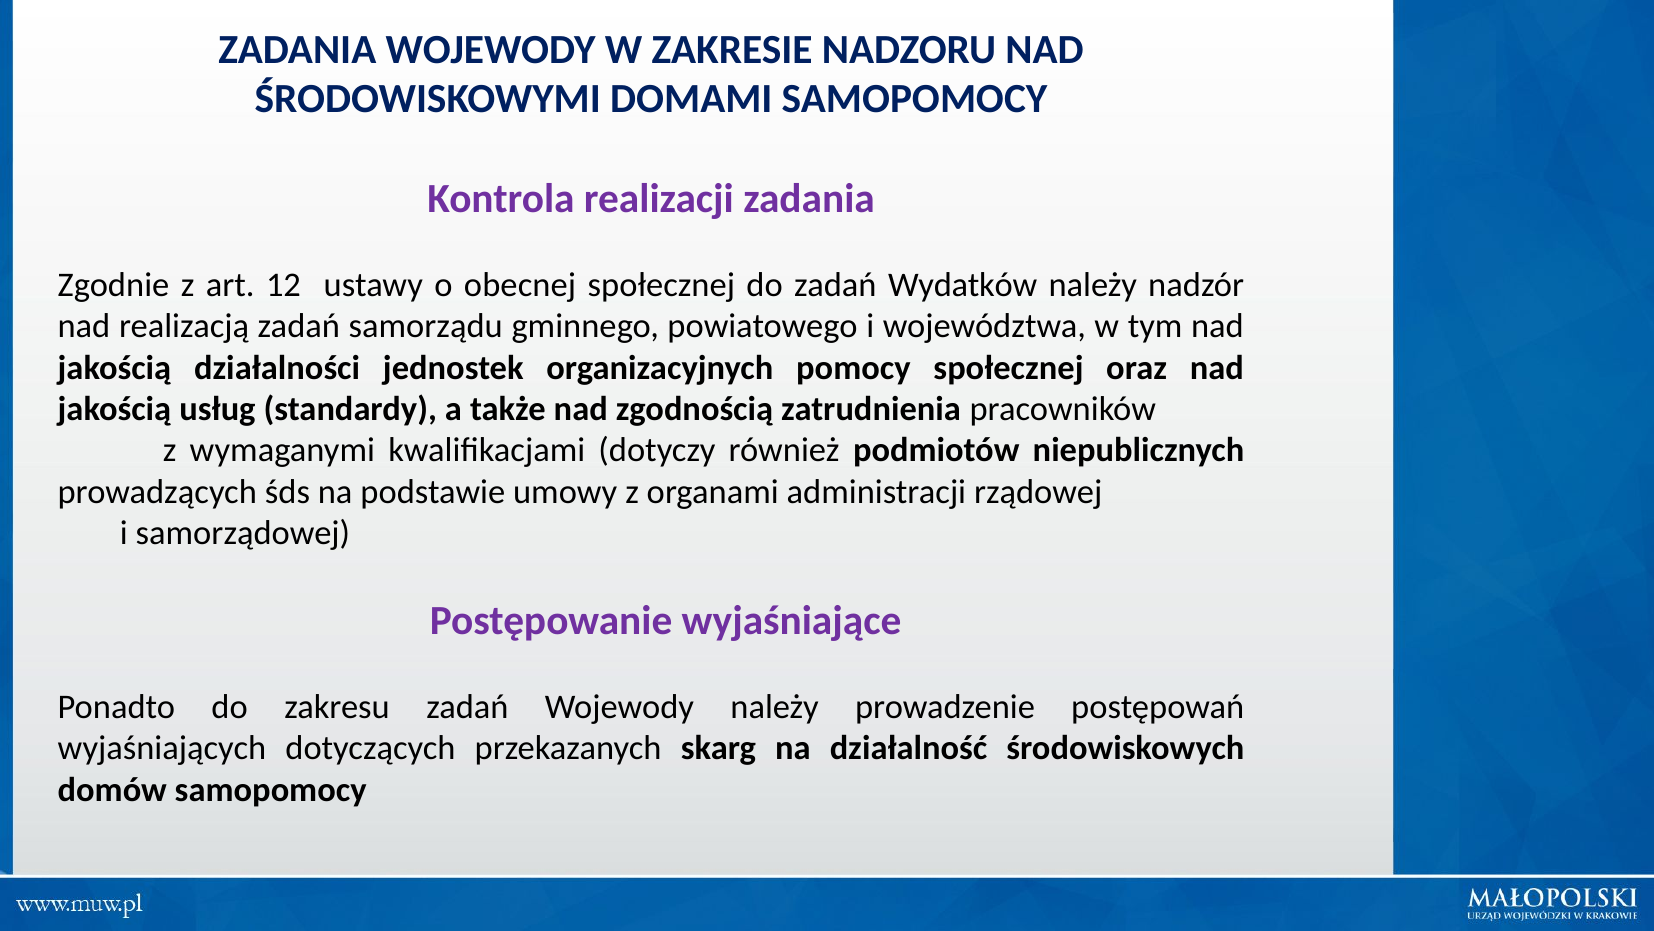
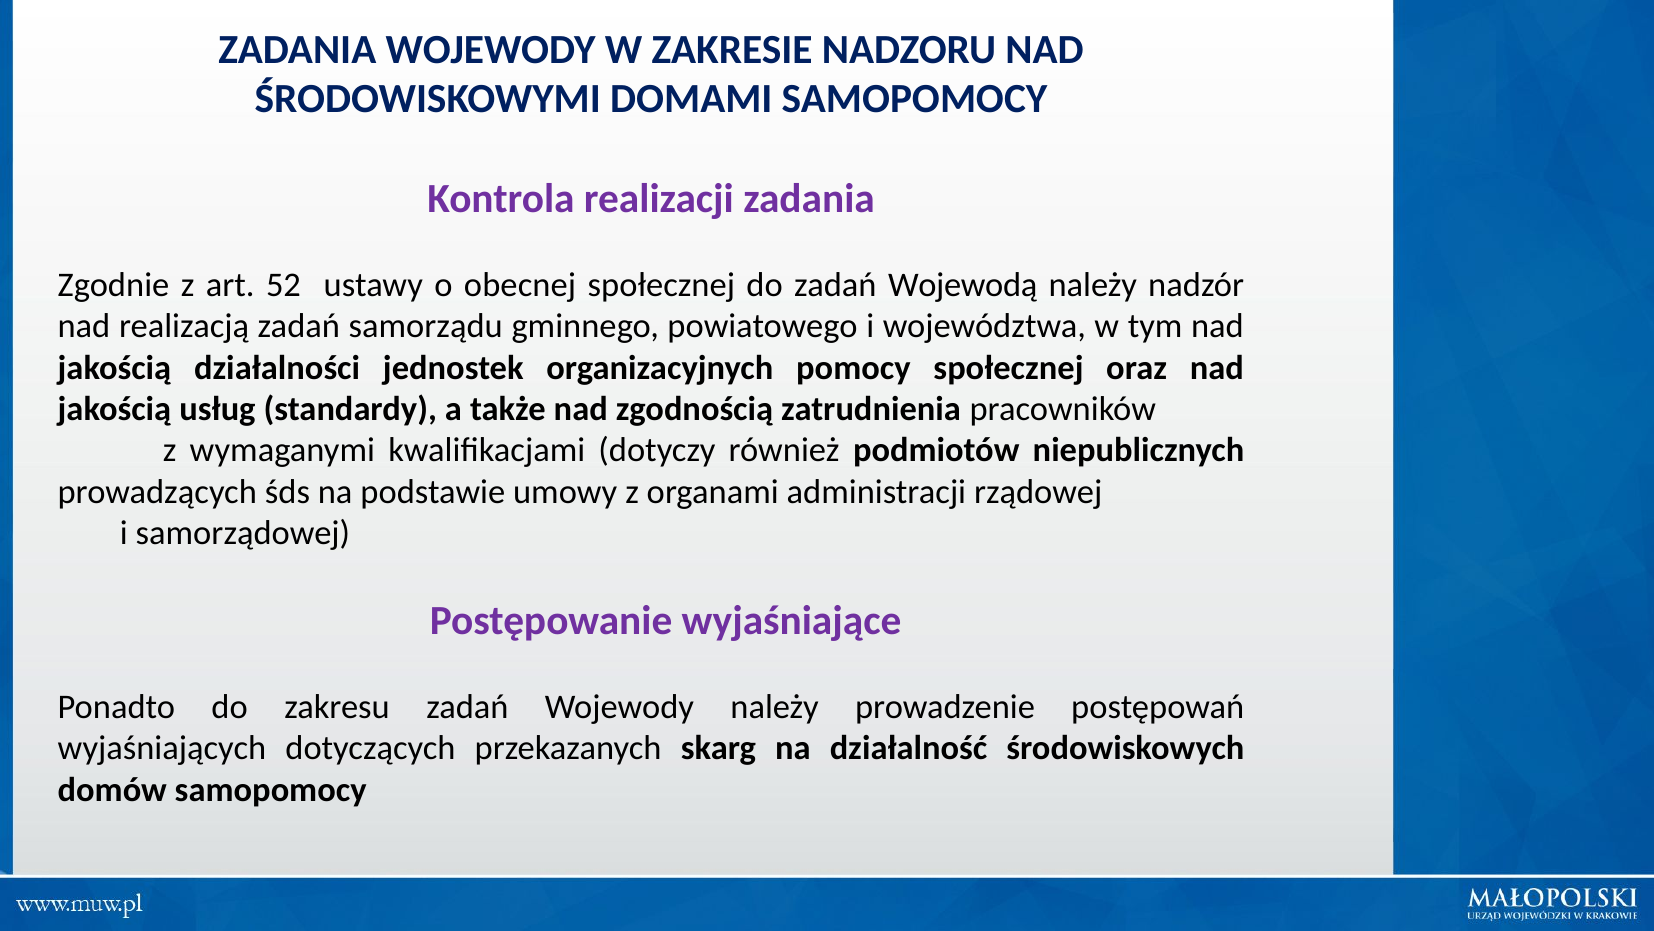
12: 12 -> 52
Wydatków: Wydatków -> Wojewodą
